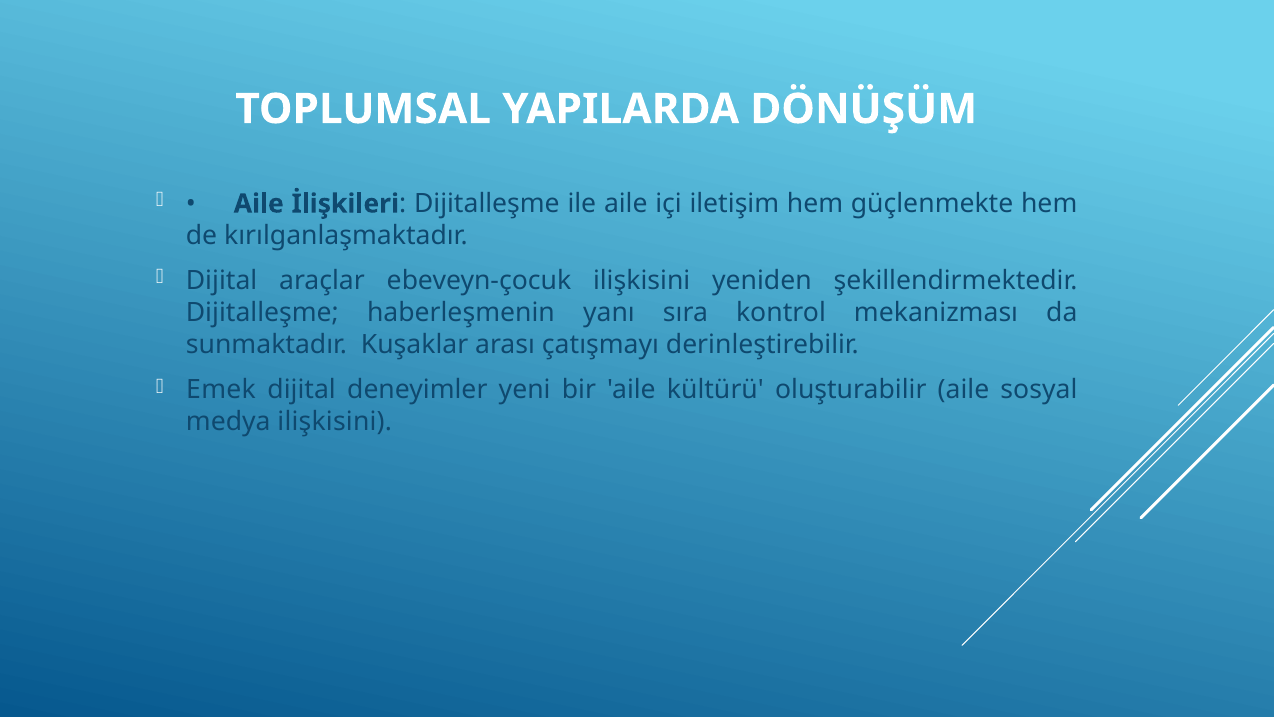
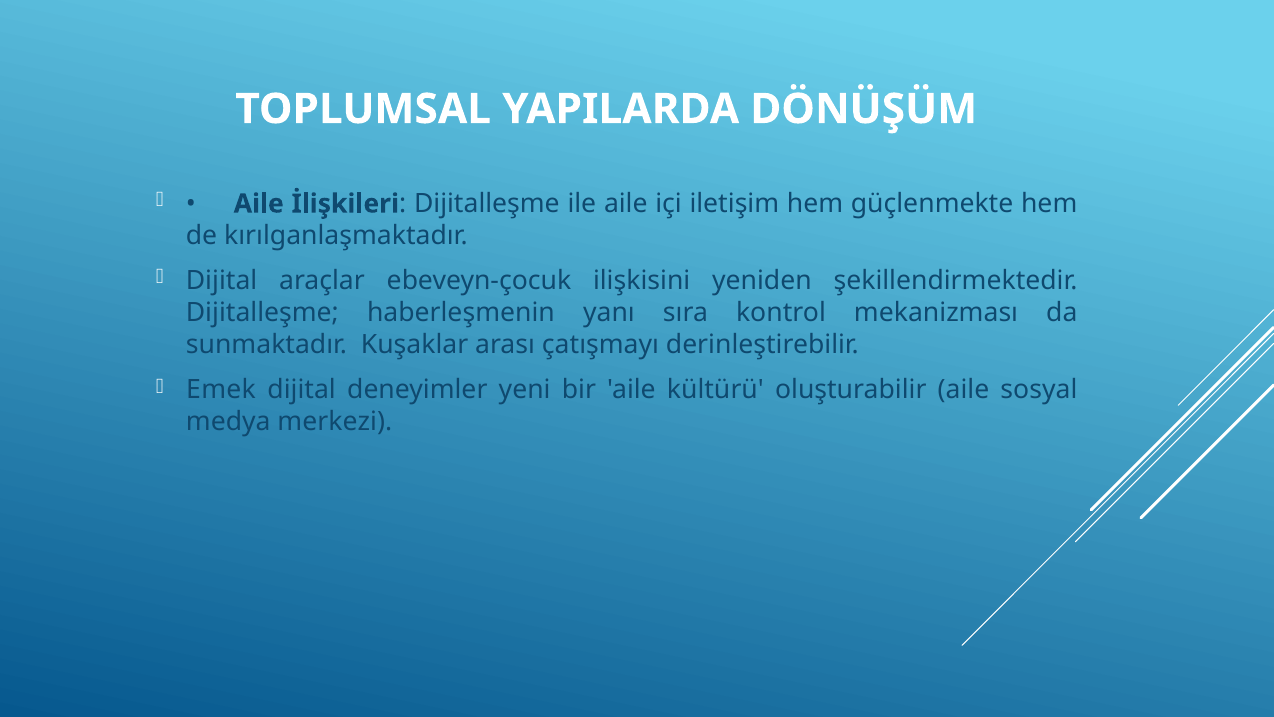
medya ilişkisini: ilişkisini -> merkezi
